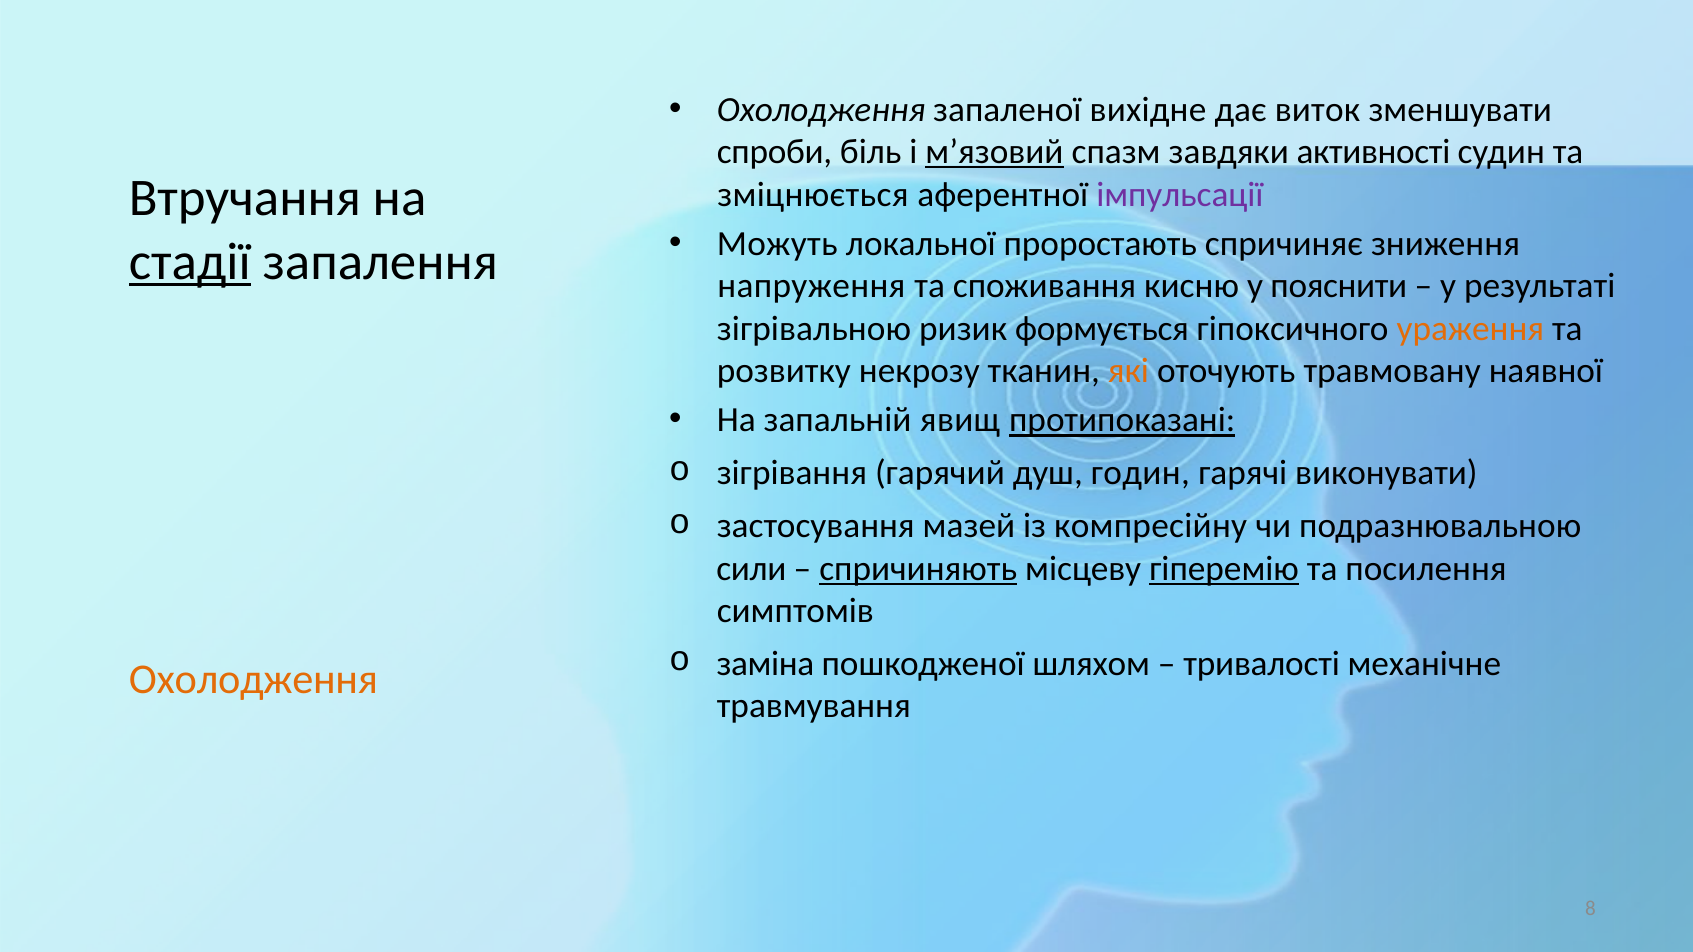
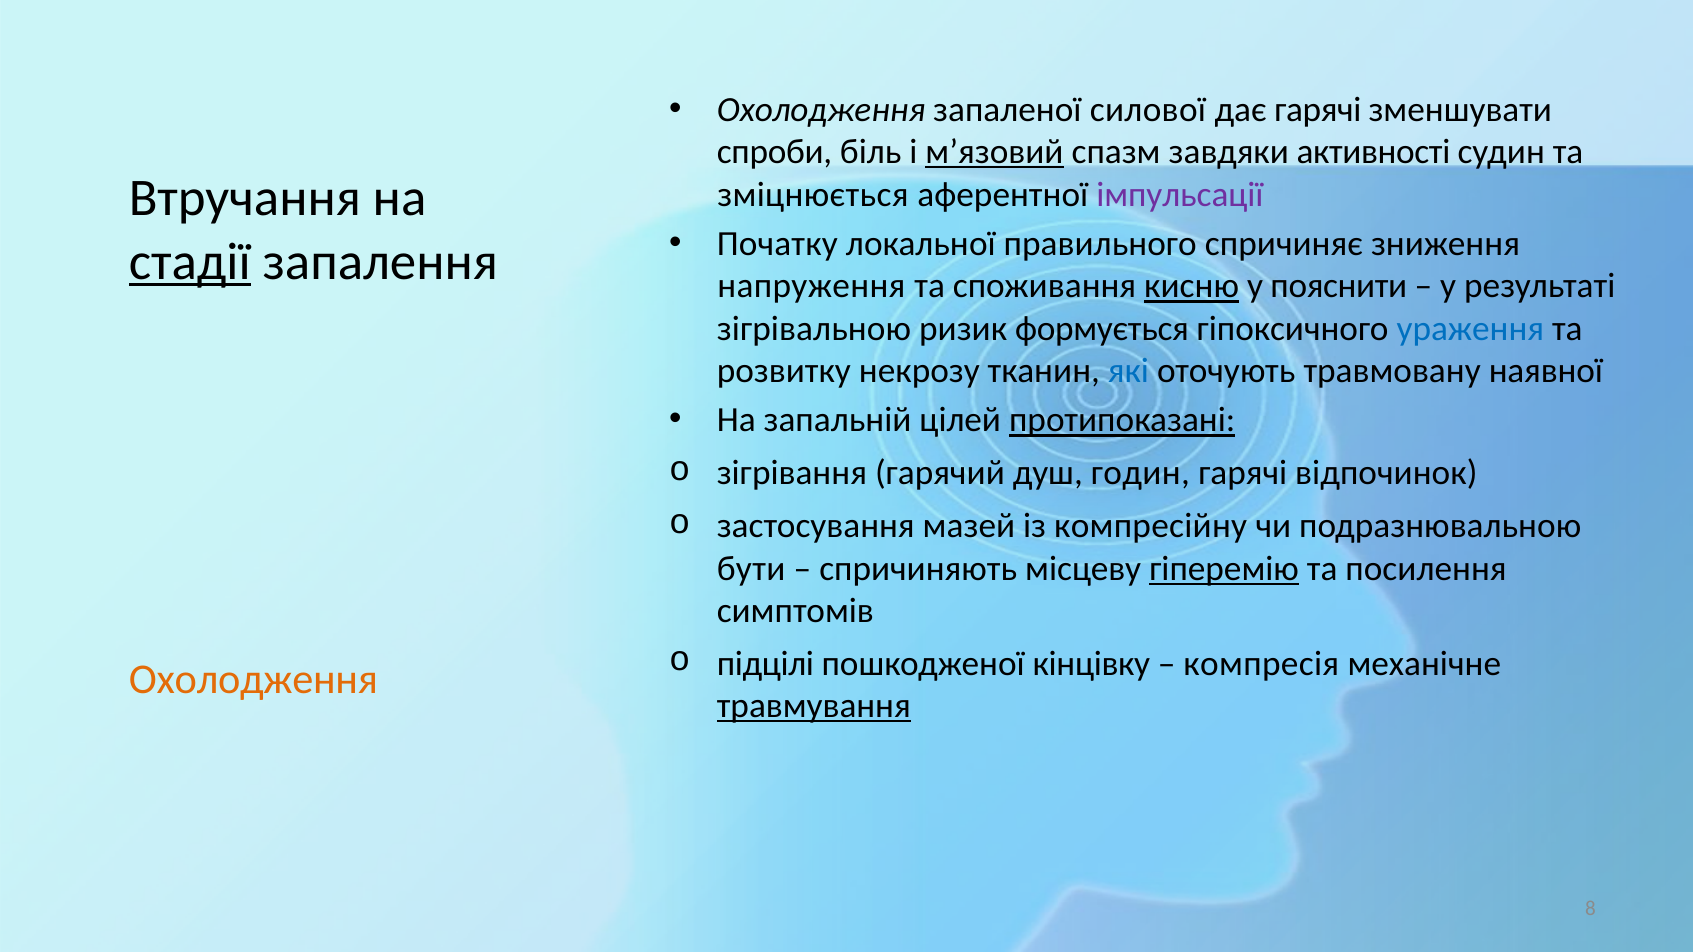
вихідне: вихідне -> силової
дає виток: виток -> гарячі
Можуть: Можуть -> Початку
проростають: проростають -> правильного
кисню underline: none -> present
ураження colour: orange -> blue
які colour: orange -> blue
явищ: явищ -> цілей
виконувати: виконувати -> відпочинок
сили: сили -> бути
спричиняють underline: present -> none
заміна: заміна -> підцілі
шляхом: шляхом -> кінцівку
тривалості: тривалості -> компресія
травмування underline: none -> present
